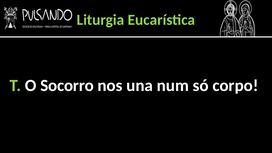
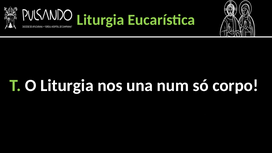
O Socorro: Socorro -> Liturgia
